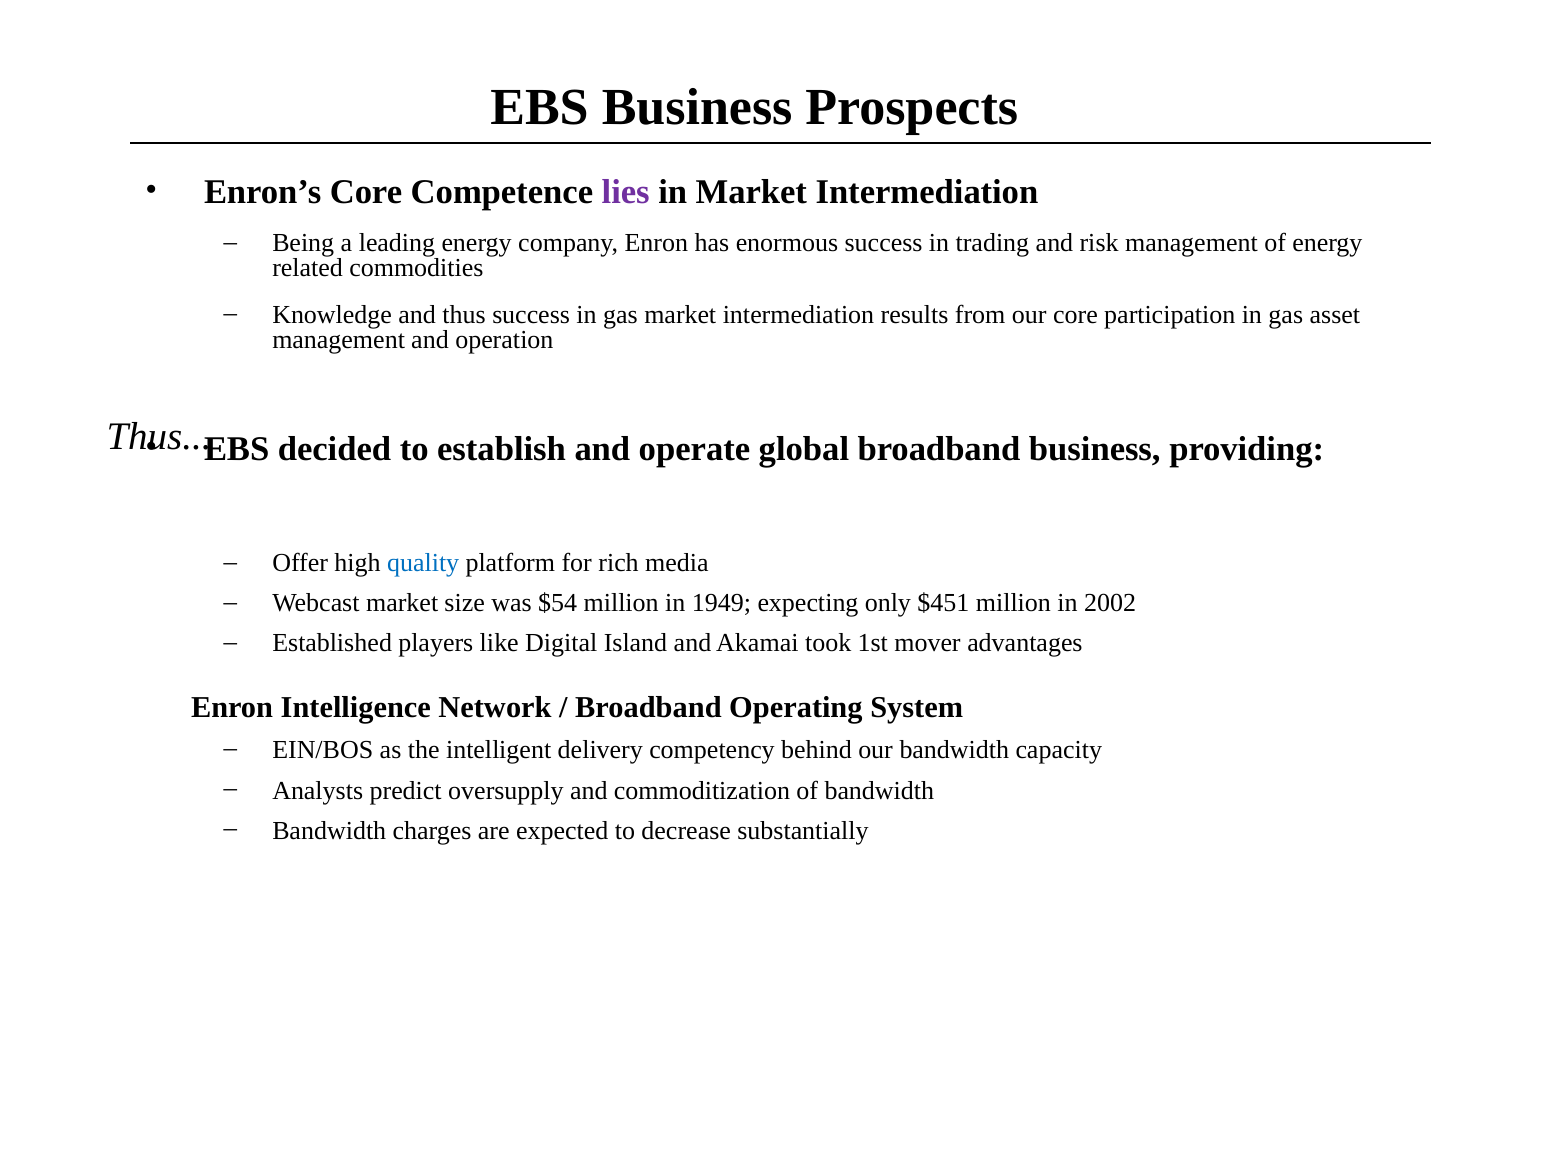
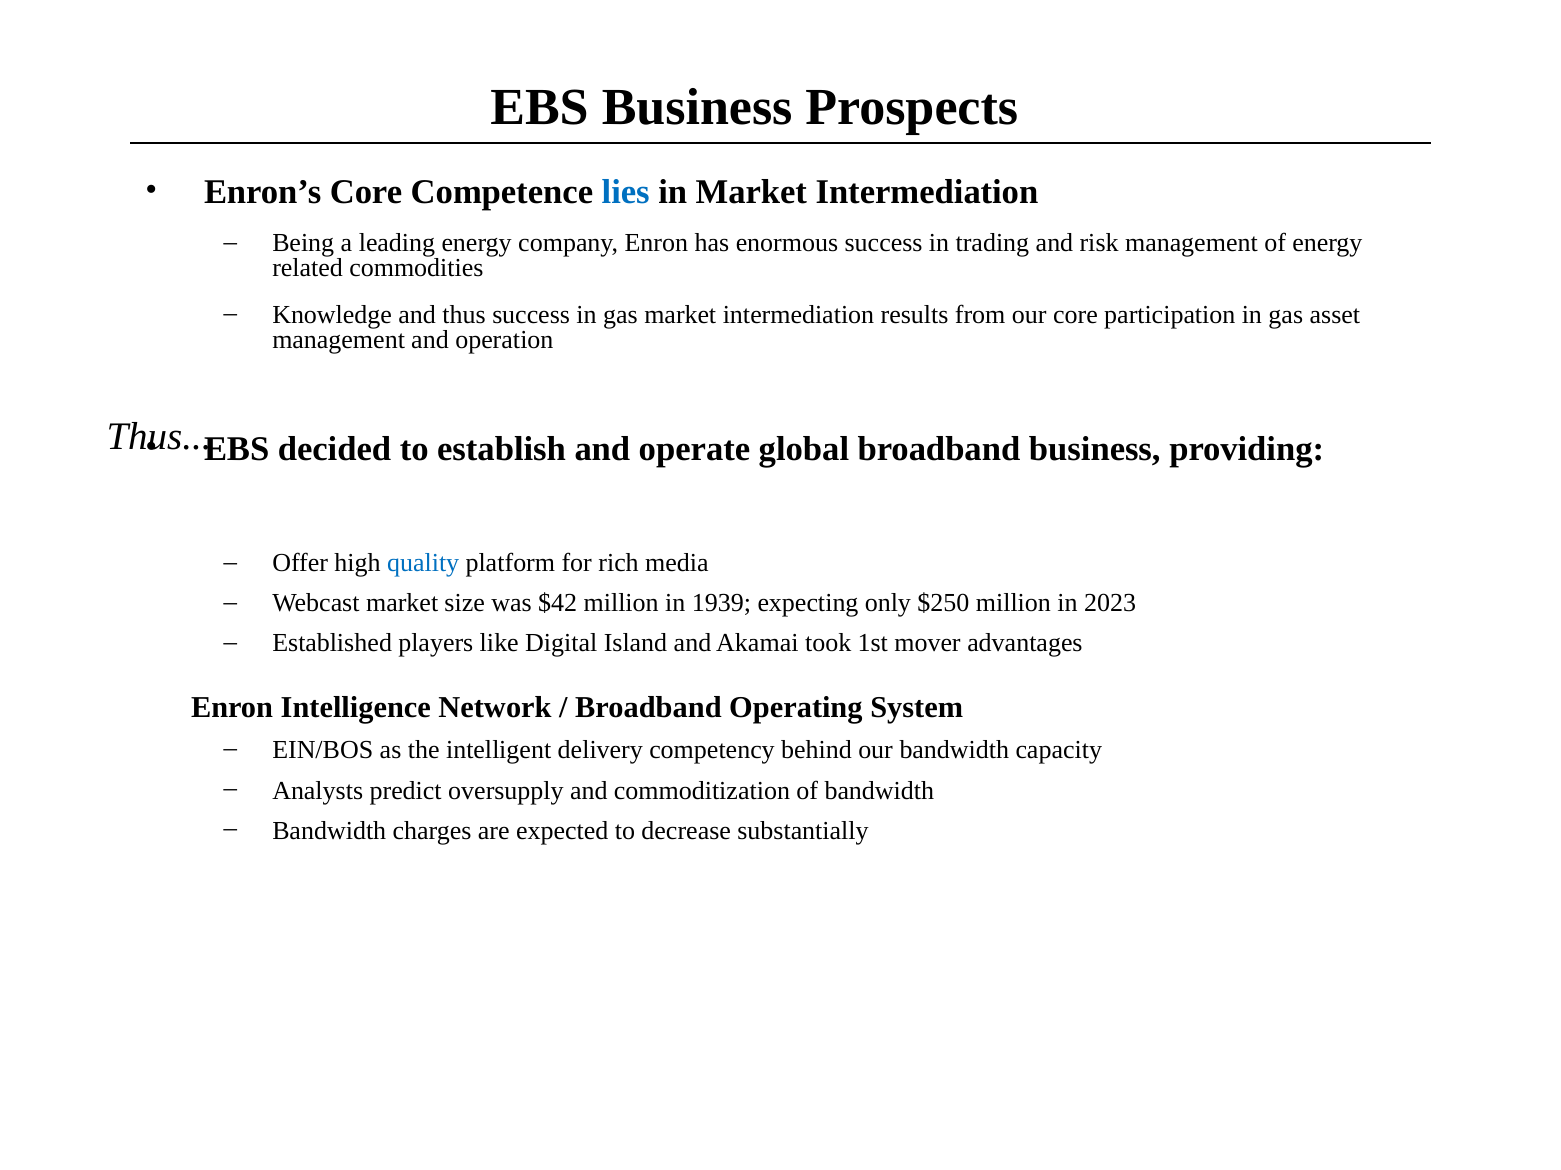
lies colour: purple -> blue
$54: $54 -> $42
1949: 1949 -> 1939
$451: $451 -> $250
2002: 2002 -> 2023
